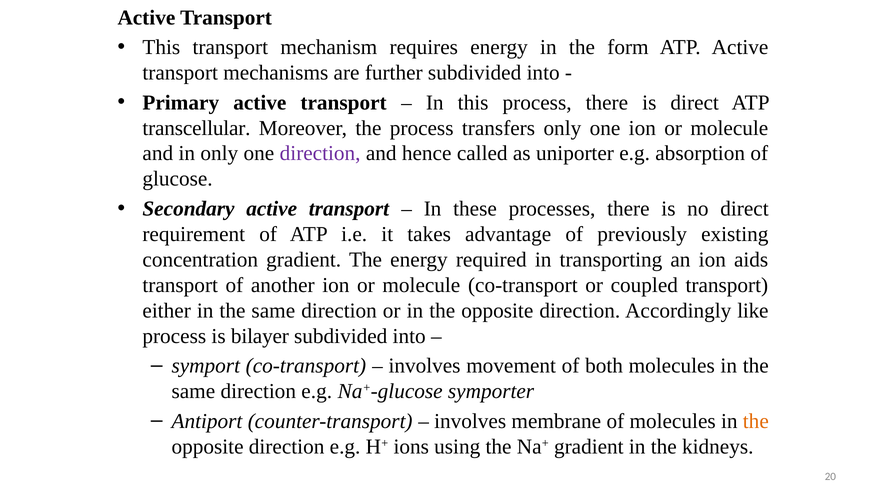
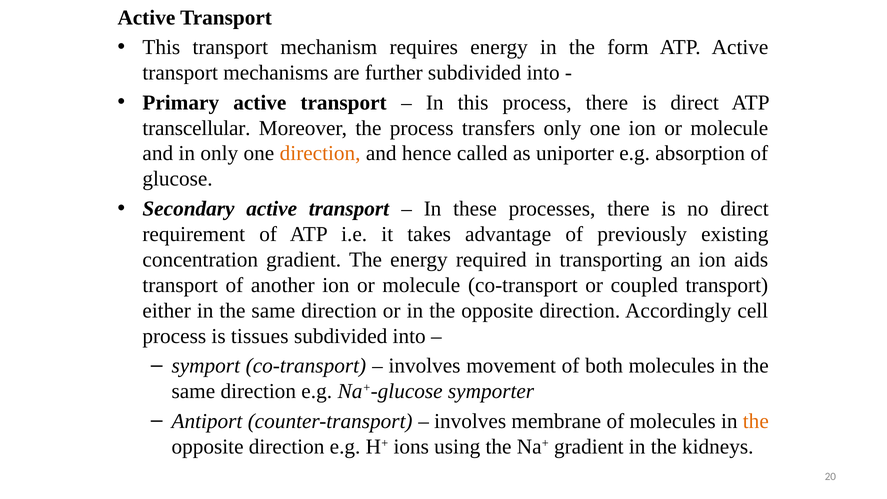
direction at (320, 153) colour: purple -> orange
like: like -> cell
bilayer: bilayer -> tissues
